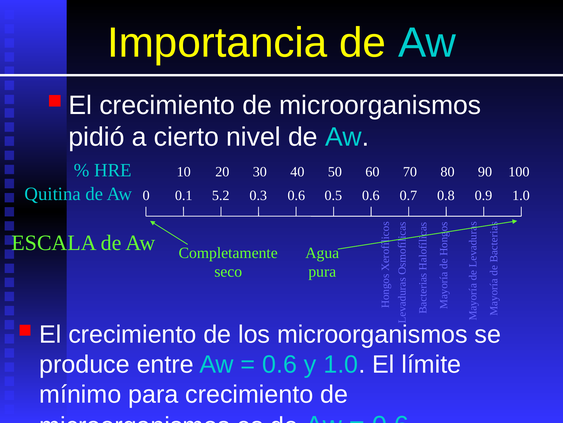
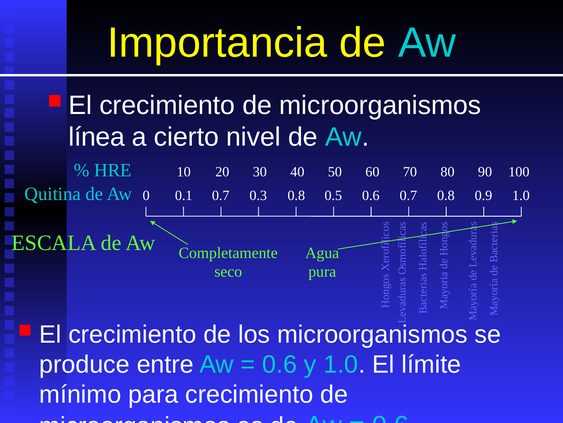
pidió: pidió -> línea
0.1 5.2: 5.2 -> 0.7
0.3 0.6: 0.6 -> 0.8
